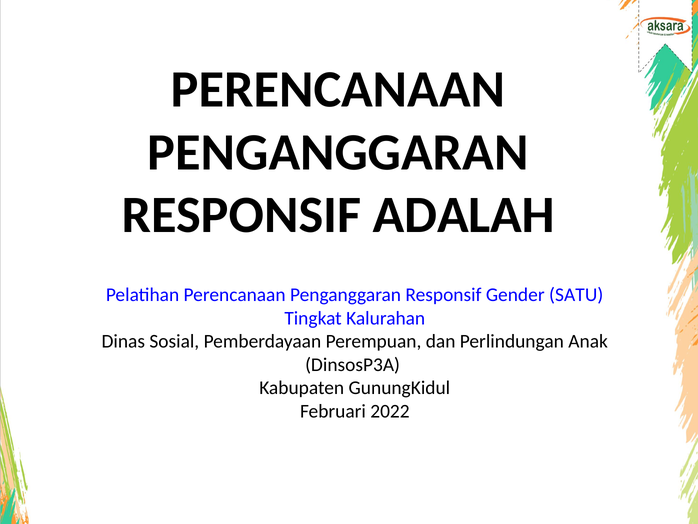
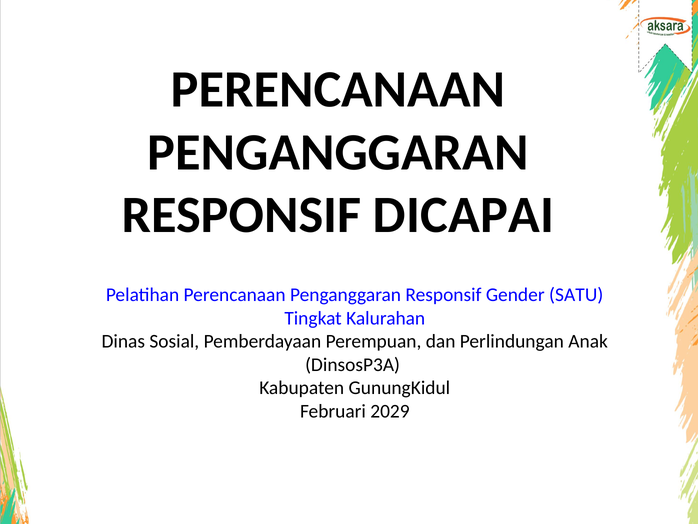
ADALAH: ADALAH -> DICAPAI
2022: 2022 -> 2029
